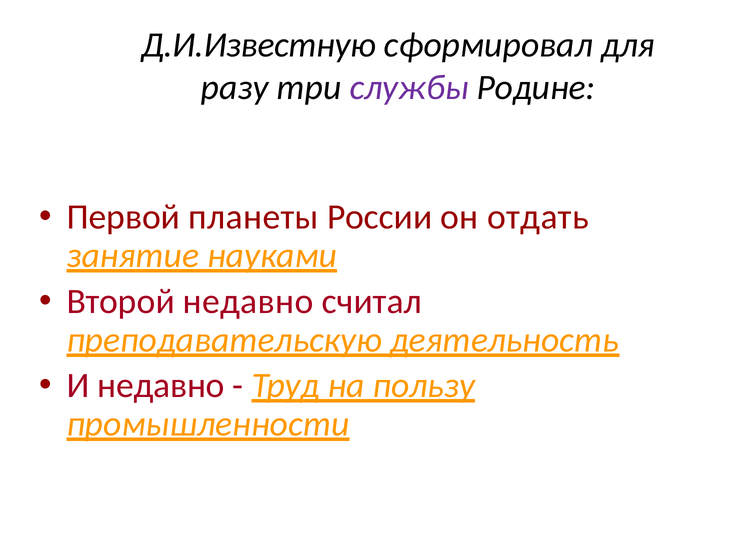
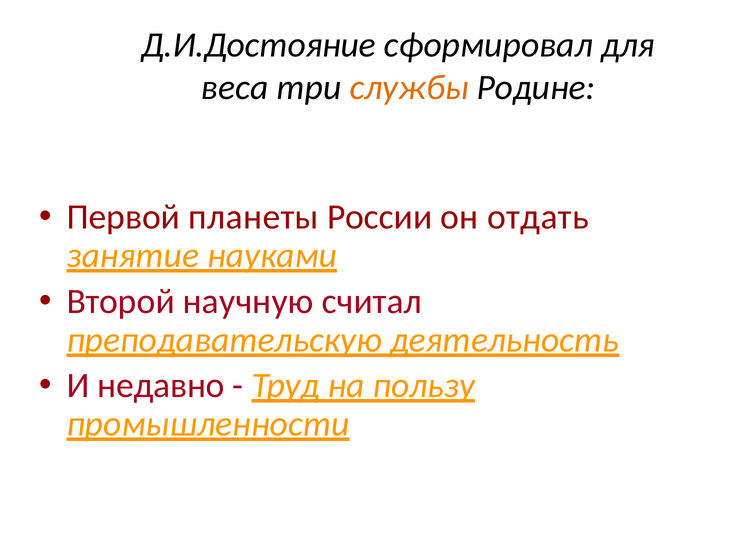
Д.И.Известную: Д.И.Известную -> Д.И.Достояние
разу: разу -> веса
службы colour: purple -> orange
Второй недавно: недавно -> научную
